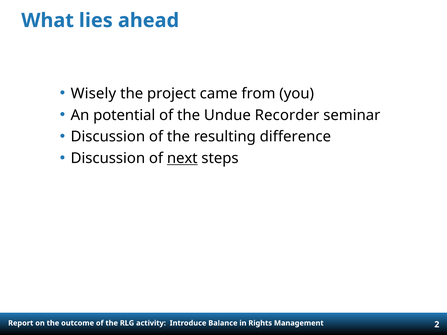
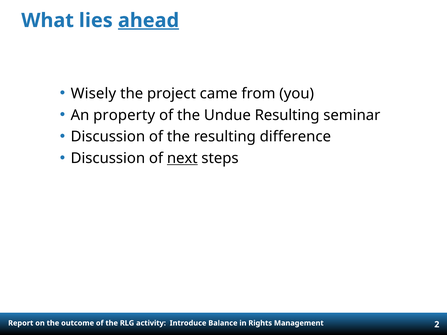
ahead underline: none -> present
potential: potential -> property
Undue Recorder: Recorder -> Resulting
